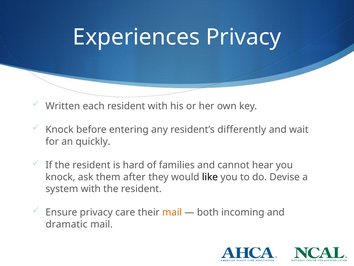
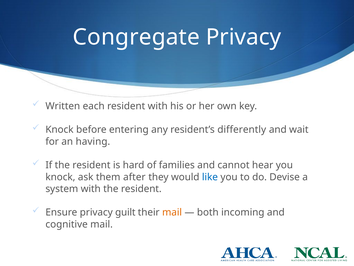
Experiences: Experiences -> Congregate
quickly: quickly -> having
like colour: black -> blue
care: care -> guilt
dramatic: dramatic -> cognitive
